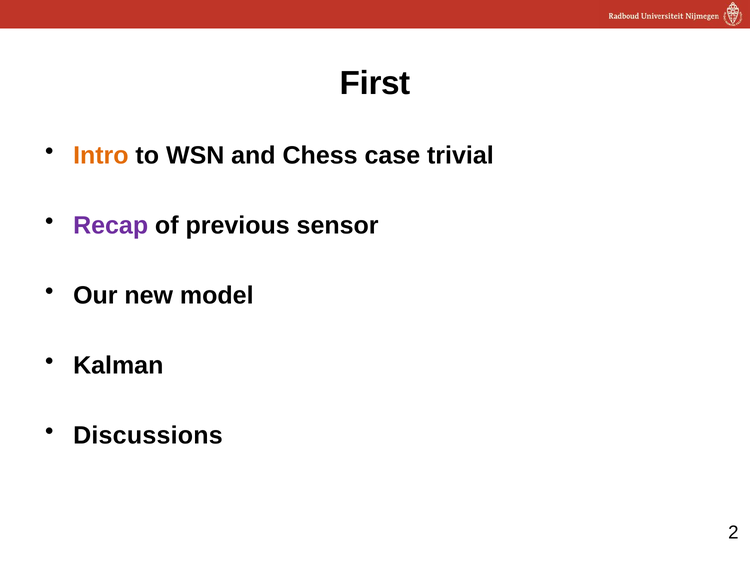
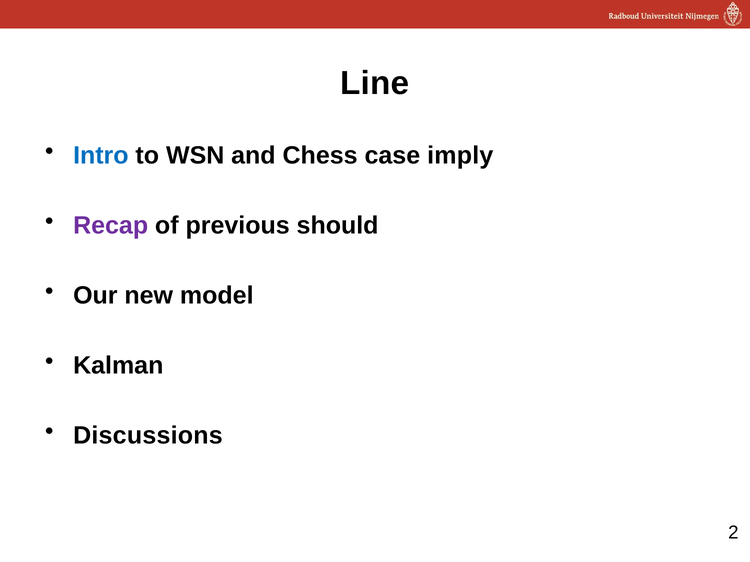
First: First -> Line
Intro colour: orange -> blue
trivial: trivial -> imply
sensor: sensor -> should
